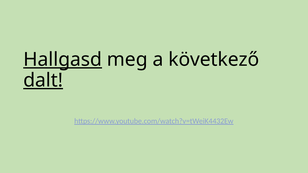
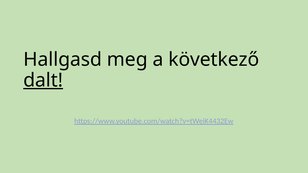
Hallgasd underline: present -> none
